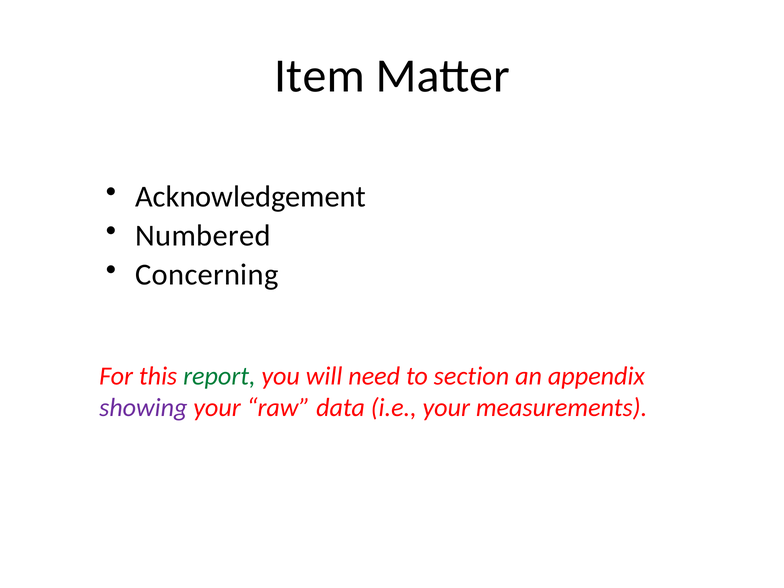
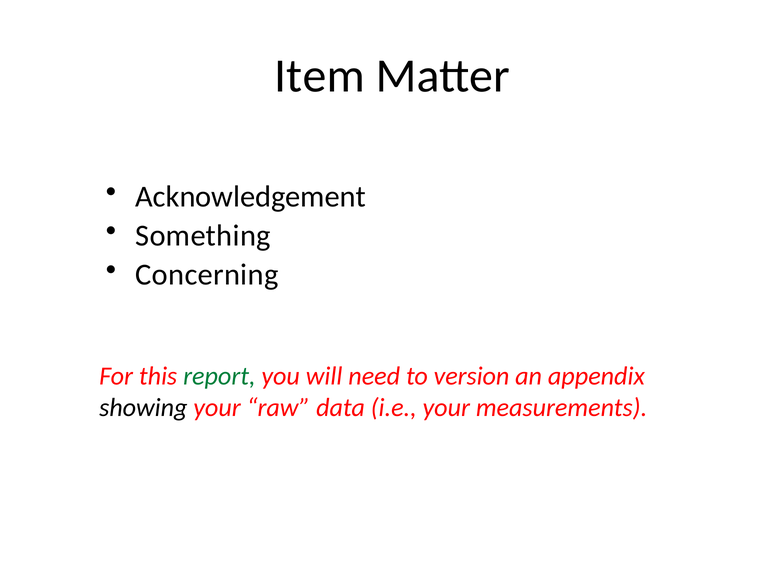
Numbered: Numbered -> Something
section: section -> version
showing colour: purple -> black
